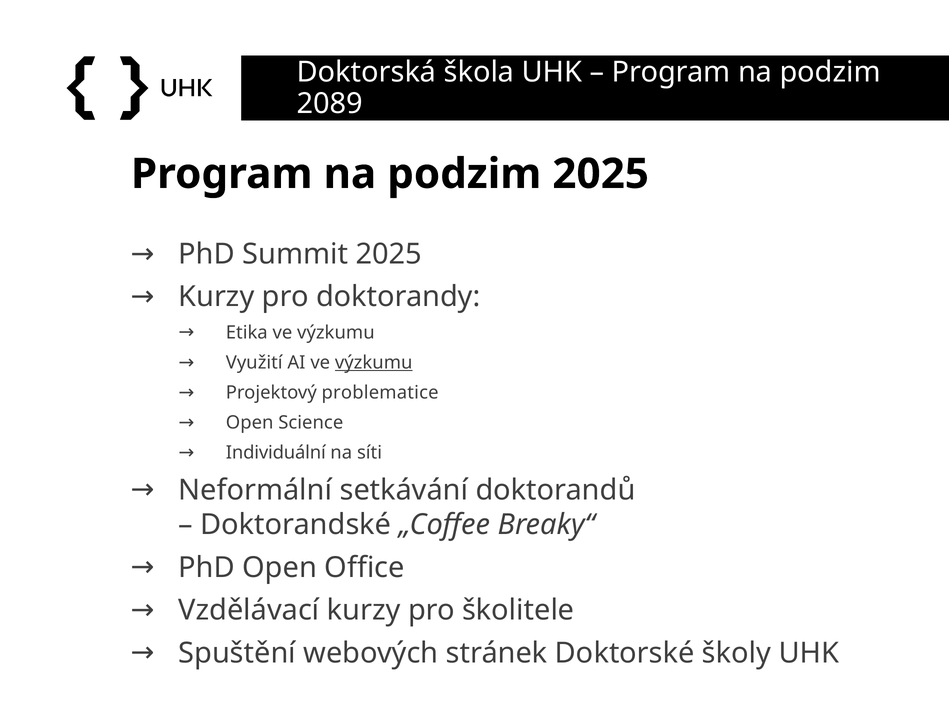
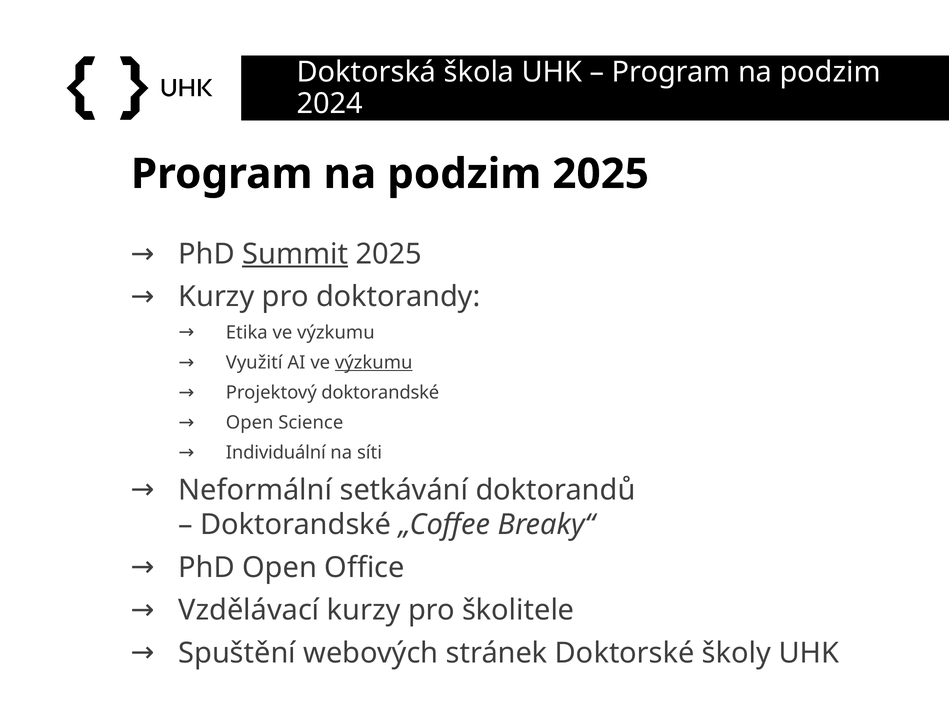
2089: 2089 -> 2024
Summit underline: none -> present
Projektový problematice: problematice -> doktorandské
